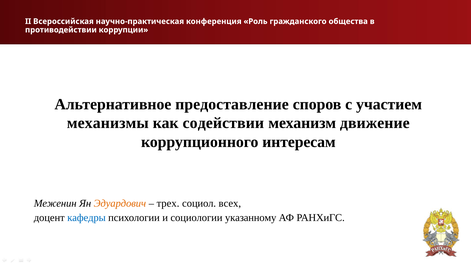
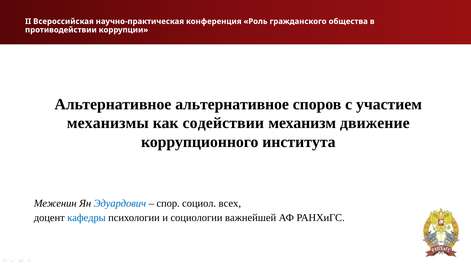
Альтернативное предоставление: предоставление -> альтернативное
интересам: интересам -> института
Эдуардович colour: orange -> blue
трех: трех -> спор
указанному: указанному -> важнейшей
